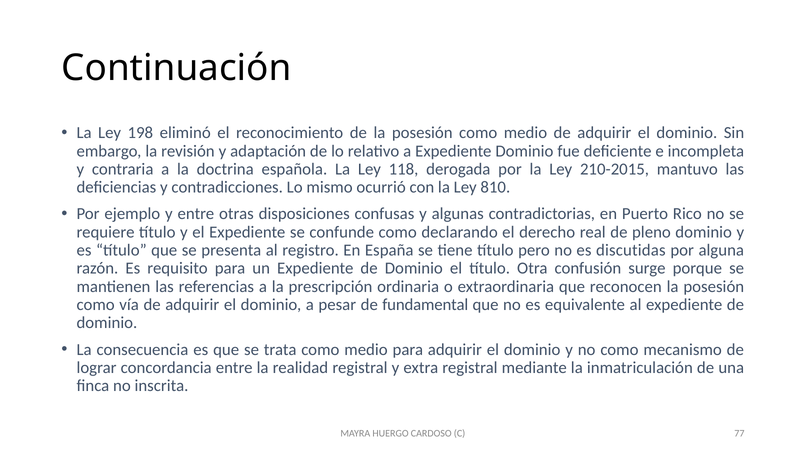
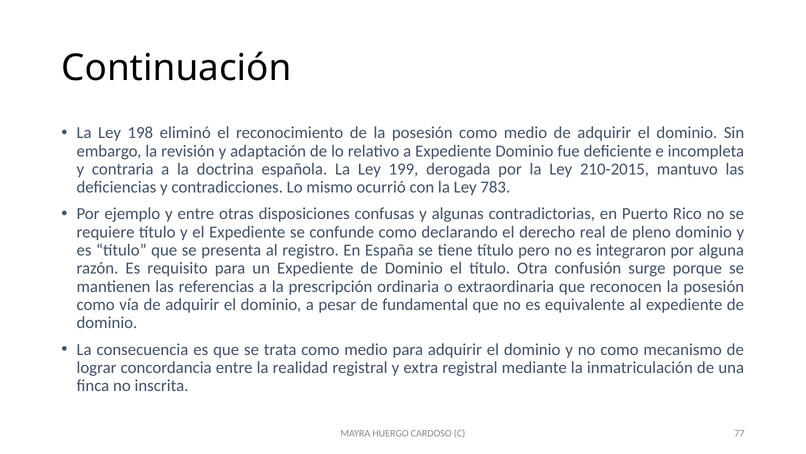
118: 118 -> 199
810: 810 -> 783
discutidas: discutidas -> integraron
